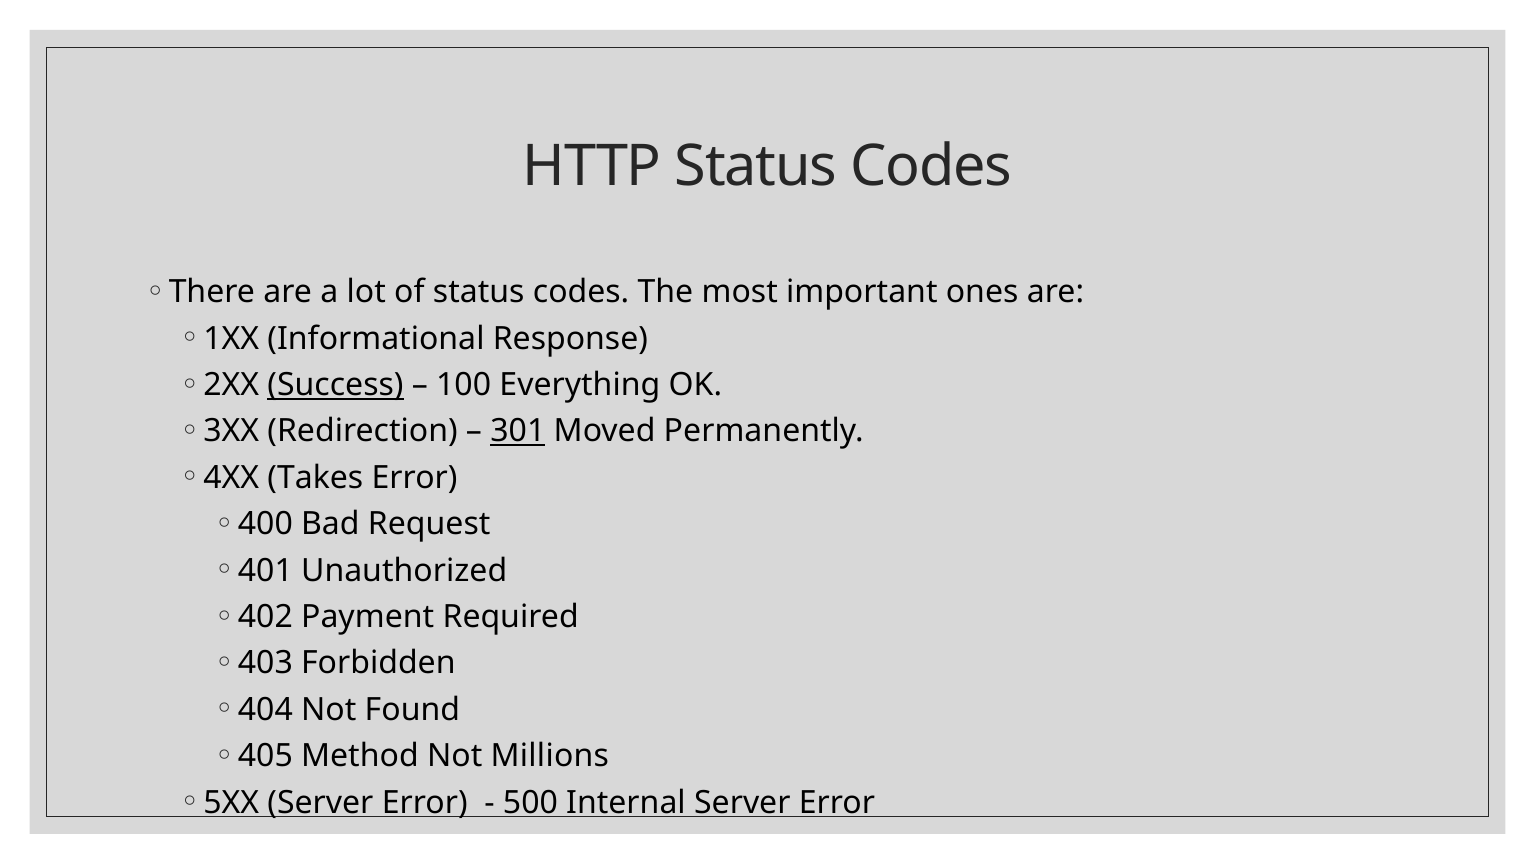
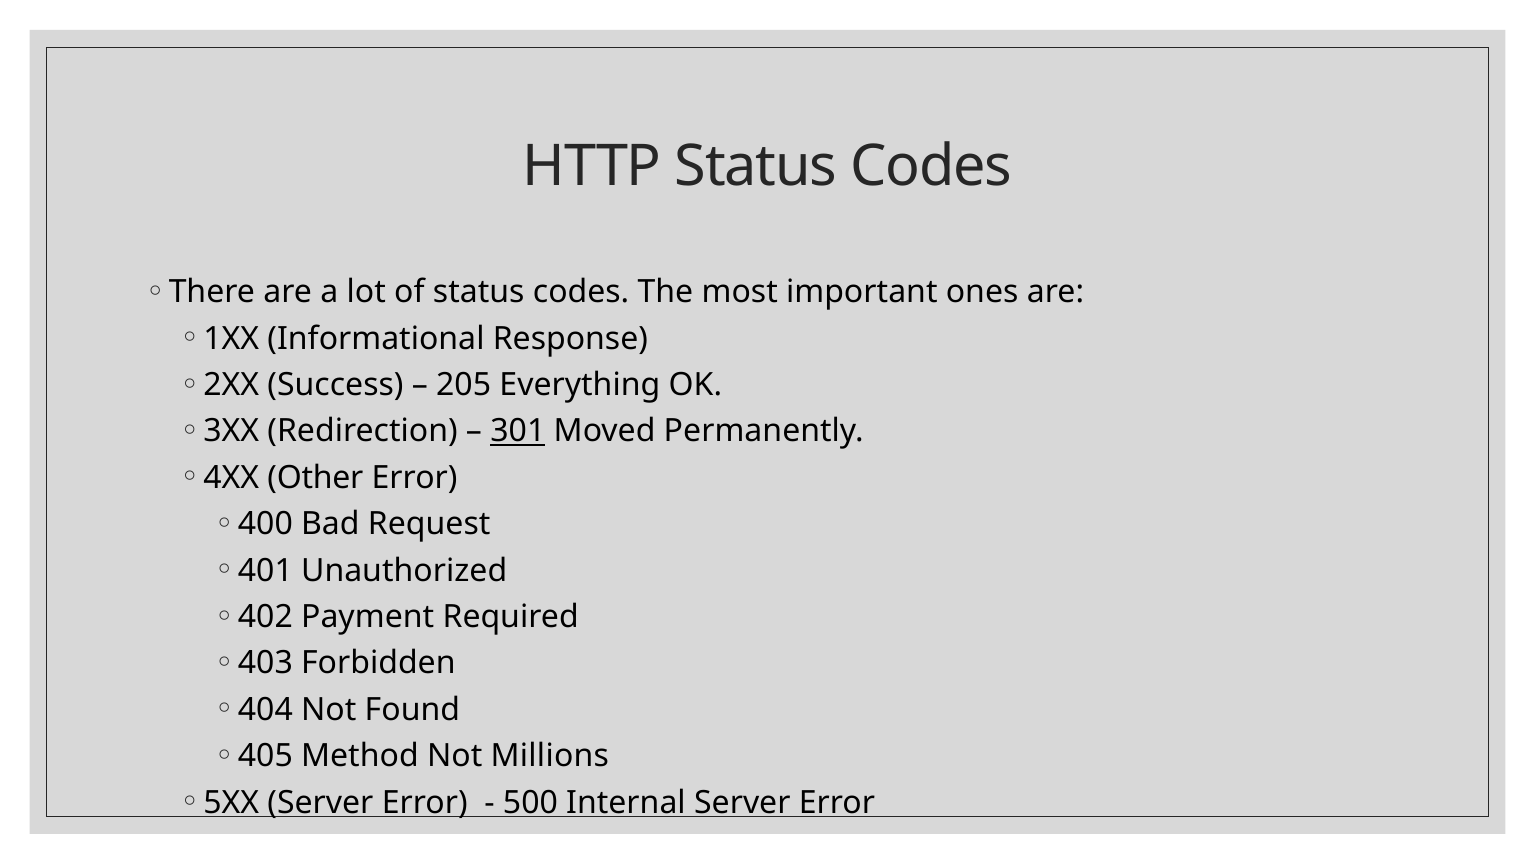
Success underline: present -> none
100: 100 -> 205
Takes: Takes -> Other
